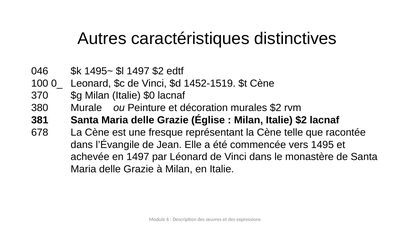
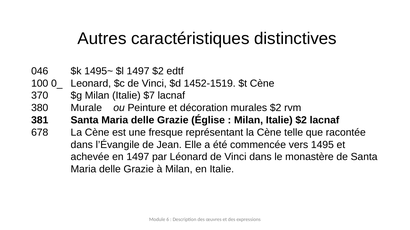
$0: $0 -> $7
